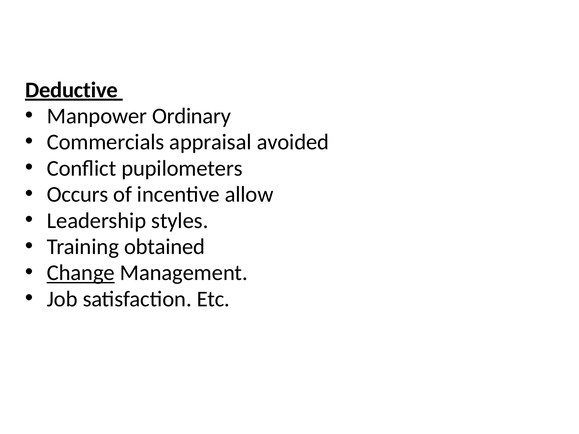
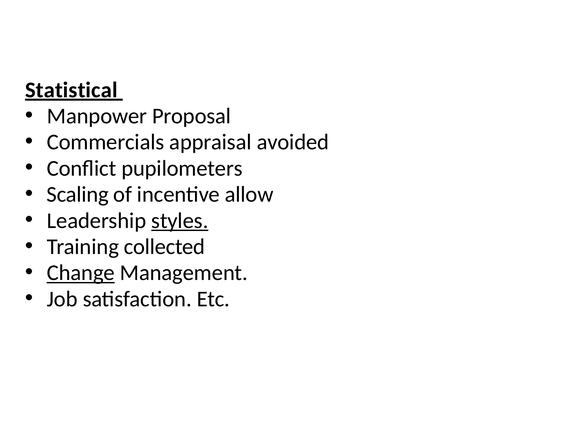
Deductive: Deductive -> Statistical
Ordinary: Ordinary -> Proposal
Occurs: Occurs -> Scaling
styles underline: none -> present
obtained: obtained -> collected
